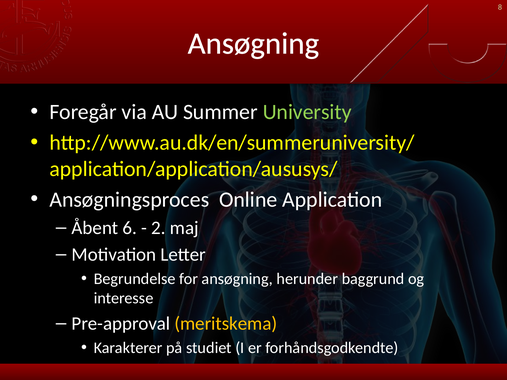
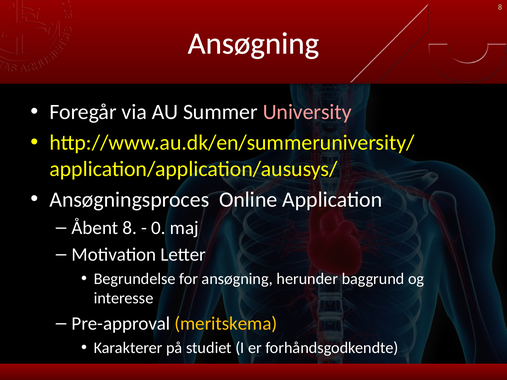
University colour: light green -> pink
Åbent 6: 6 -> 8
2: 2 -> 0
